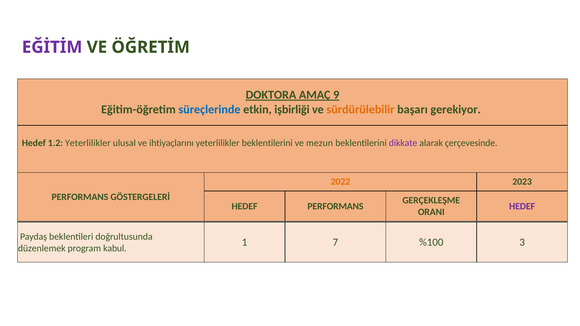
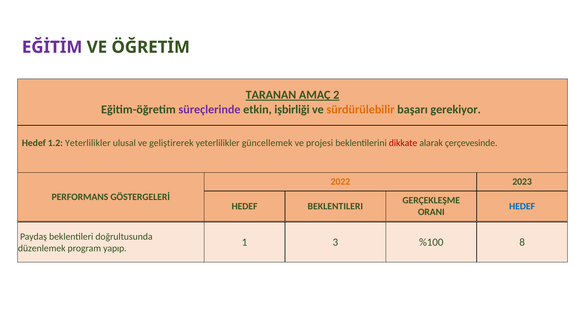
DOKTORA: DOKTORA -> TARANAN
9: 9 -> 2
süreçlerinde colour: blue -> purple
ihtiyaçlarını: ihtiyaçlarını -> geliştirerek
yeterlilikler beklentilerini: beklentilerini -> güncellemek
mezun: mezun -> projesi
dikkate colour: purple -> red
HEDEF PERFORMANS: PERFORMANS -> BEKLENTILERI
HEDEF at (522, 206) colour: purple -> blue
7: 7 -> 3
3: 3 -> 8
kabul: kabul -> yapıp
